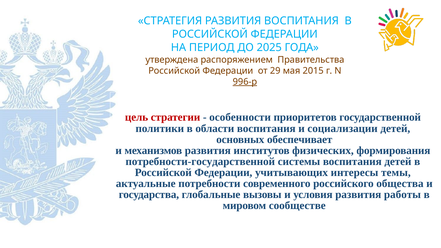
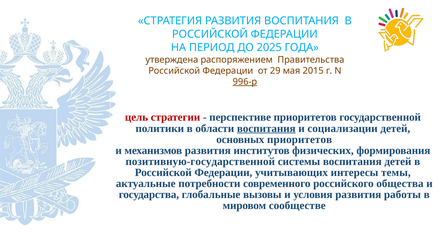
особенности: особенности -> перспективе
воспитания at (266, 128) underline: none -> present
основных обеспечивает: обеспечивает -> приоритетов
потребности-государственной: потребности-государственной -> позитивную-государственной
